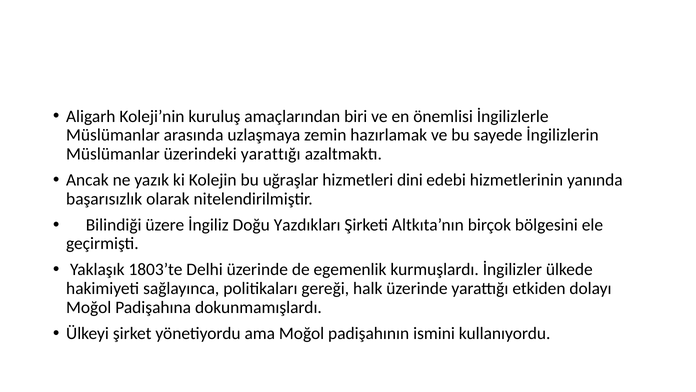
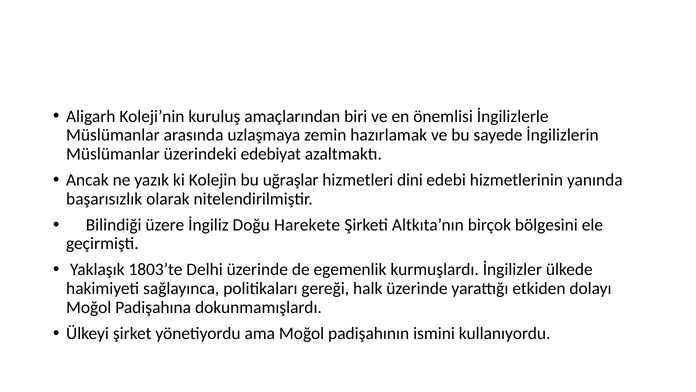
üzerindeki yarattığı: yarattığı -> edebiyat
Yazdıkları: Yazdıkları -> Harekete
